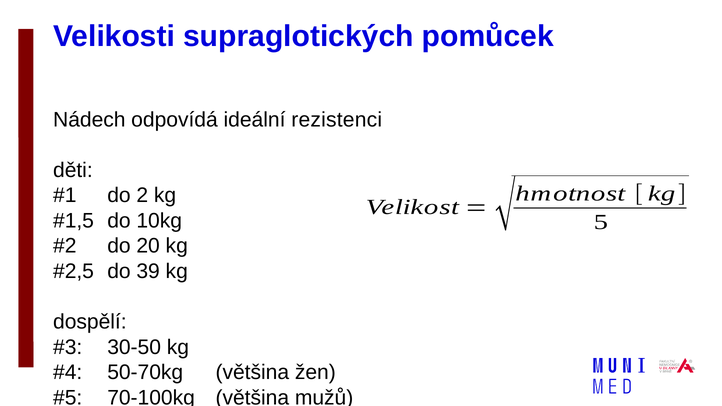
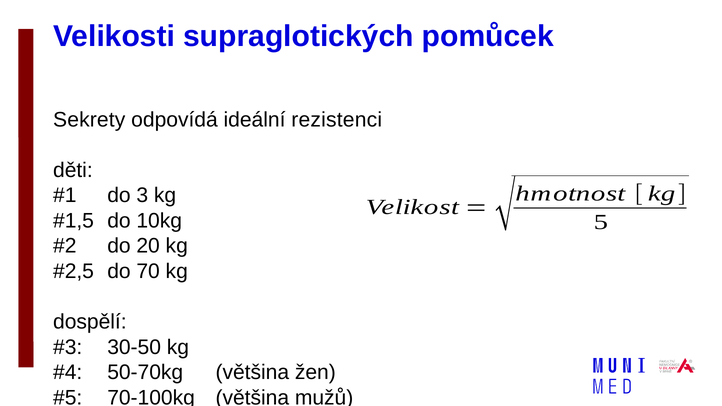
Nádech: Nádech -> Sekrety
2: 2 -> 3
39: 39 -> 70
